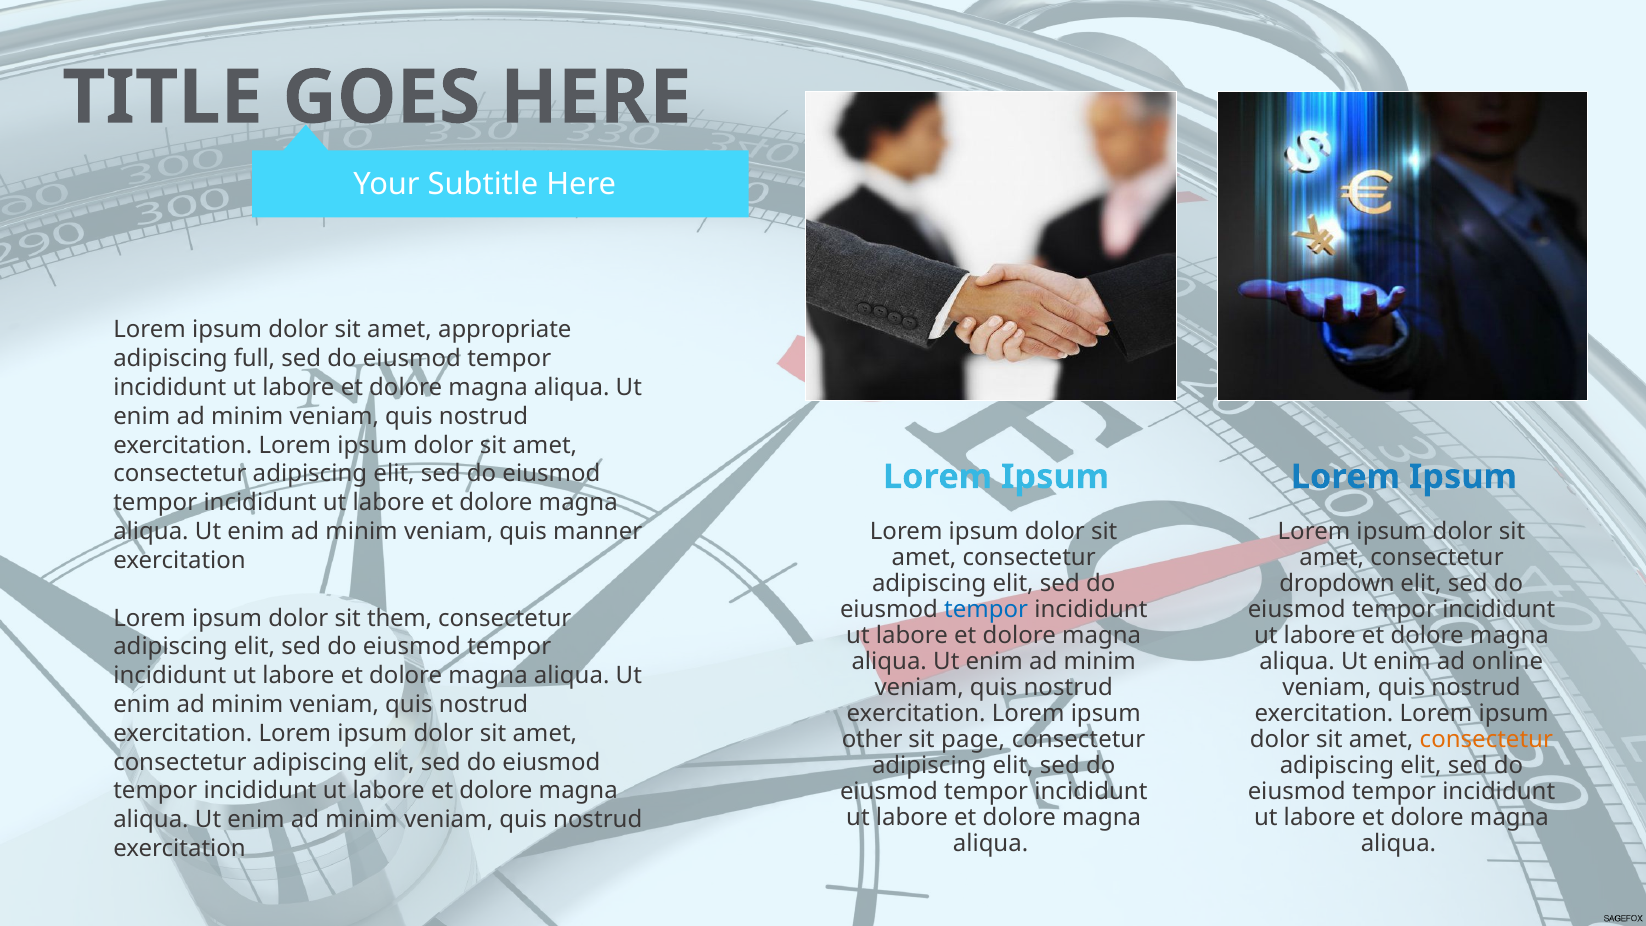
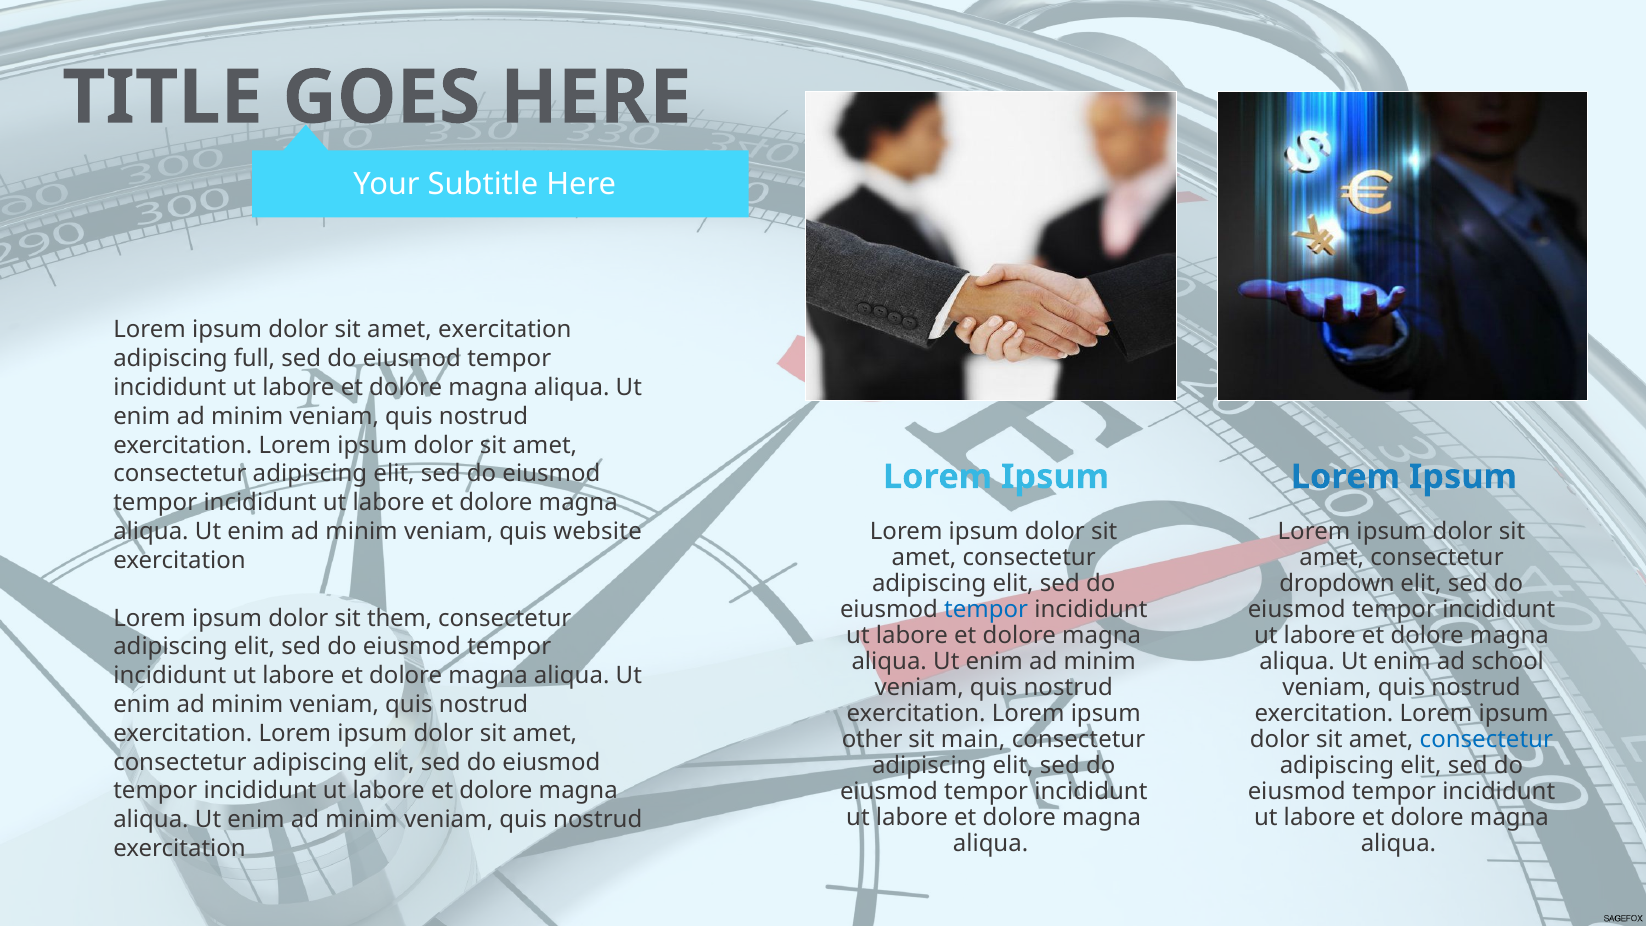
amet appropriate: appropriate -> exercitation
manner: manner -> website
online: online -> school
page: page -> main
consectetur at (1486, 739) colour: orange -> blue
